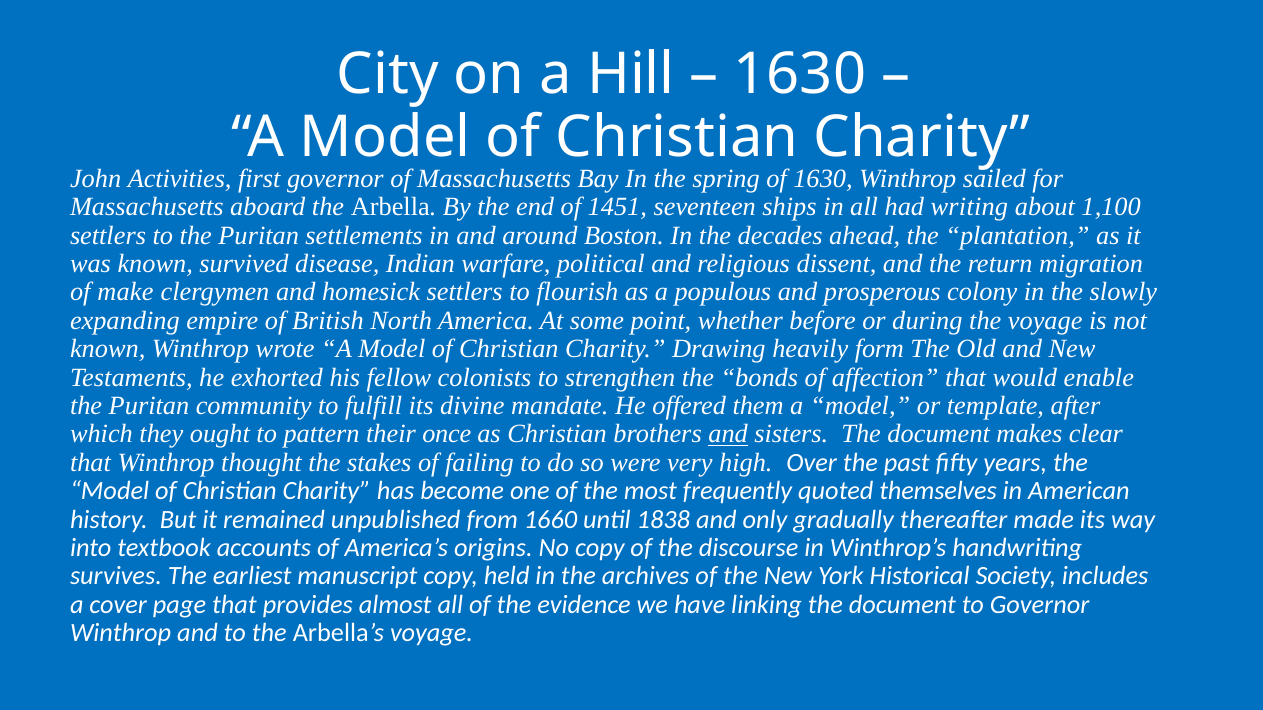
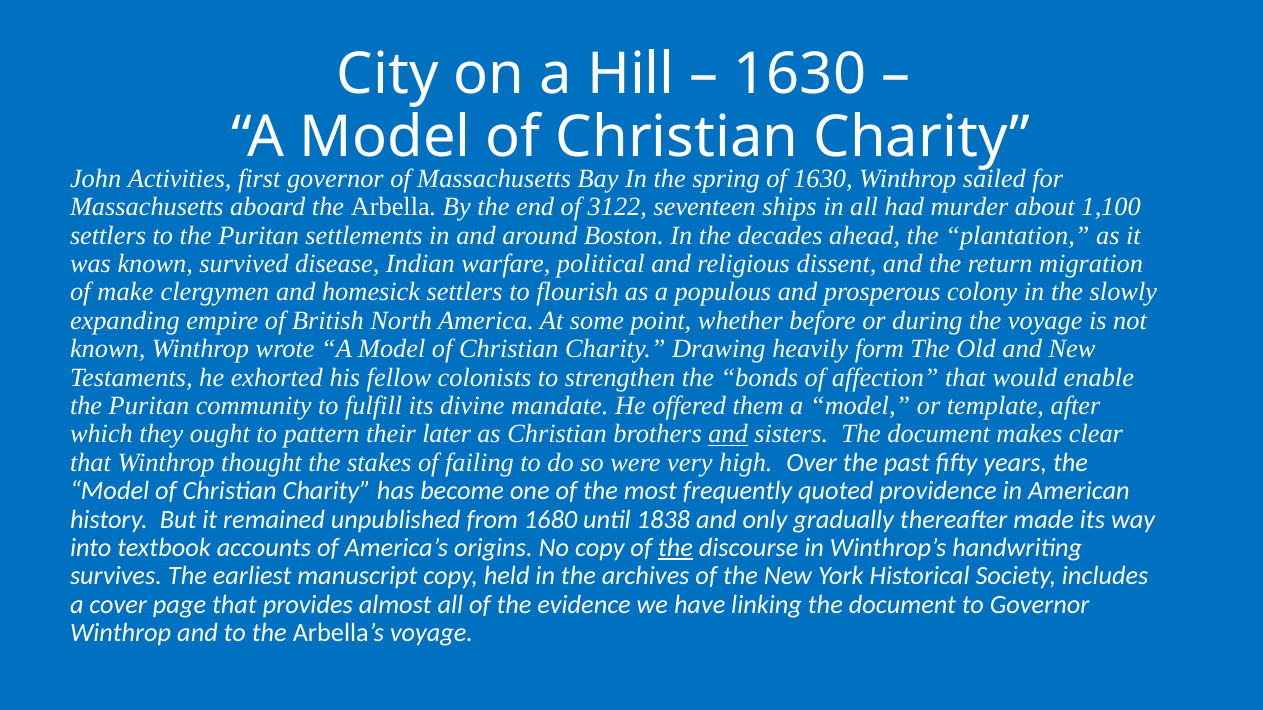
1451: 1451 -> 3122
writing: writing -> murder
once: once -> later
themselves: themselves -> providence
1660: 1660 -> 1680
the at (676, 548) underline: none -> present
